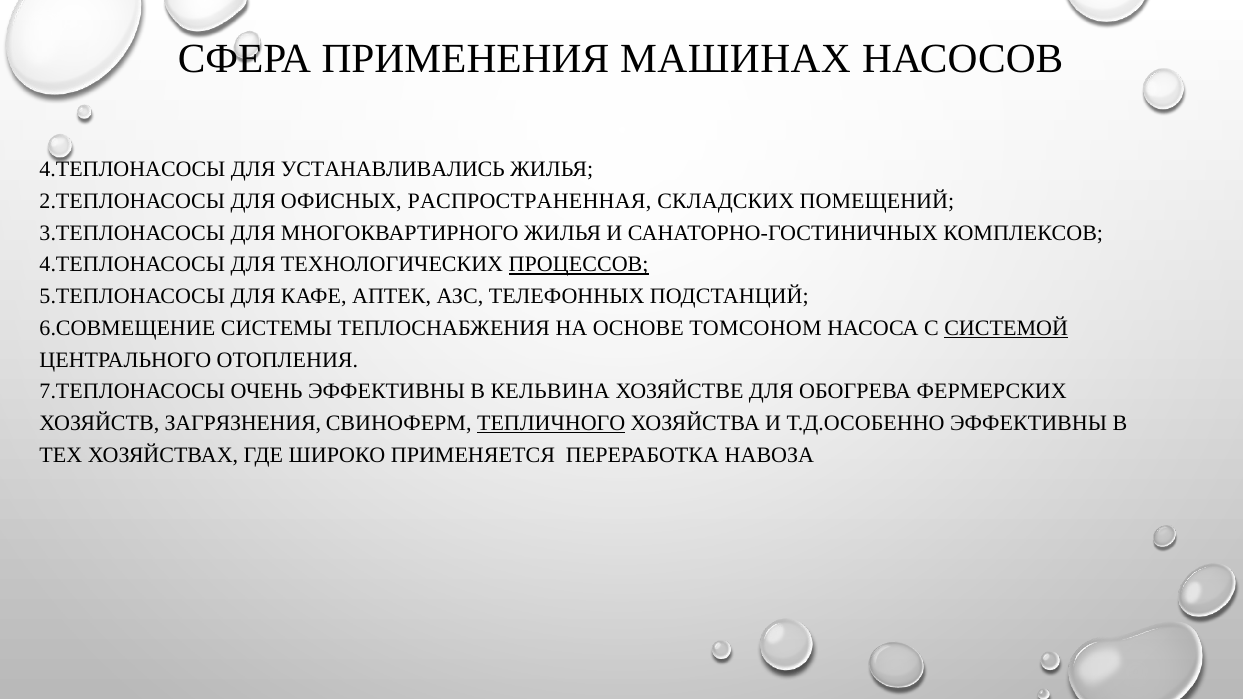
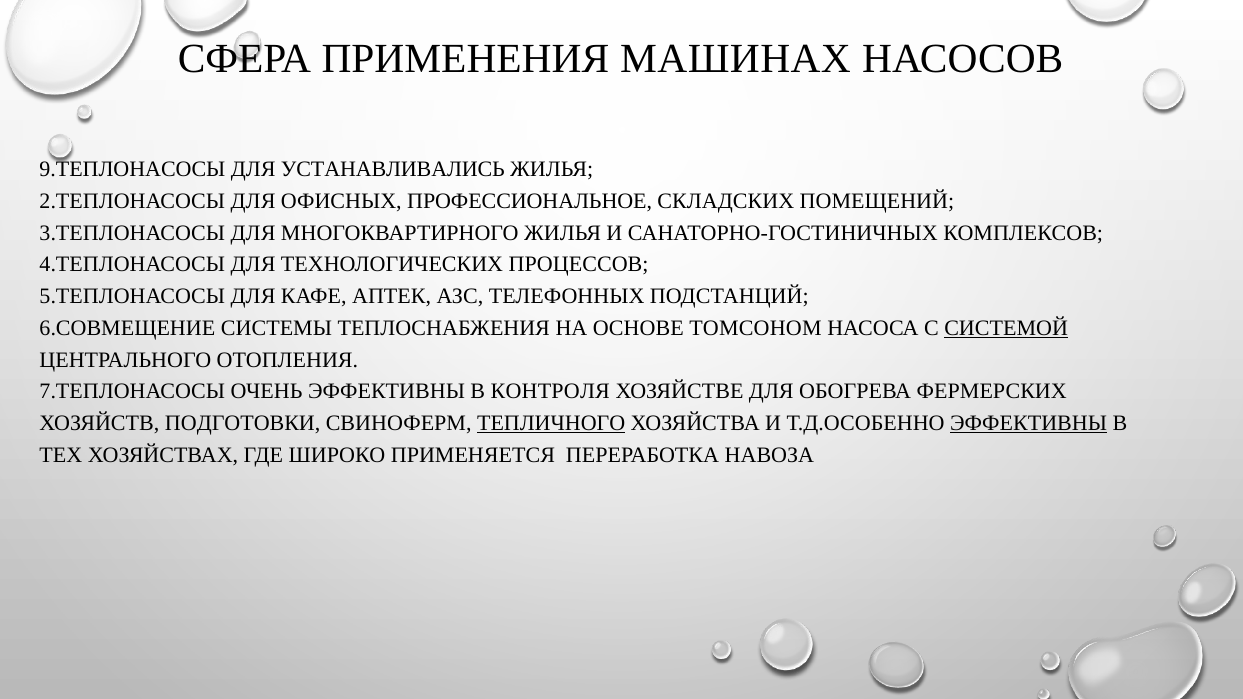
4.ТЕПЛОНАСОСЫ at (132, 169): 4.ТЕПЛОНАСОСЫ -> 9.ТЕПЛОНАСОСЫ
РАСПРОСТРАНЕННАЯ: РАСПРОСТРАНЕННАЯ -> ПРОФЕССИОНАЛЬНОЕ
ПРОЦЕССОВ underline: present -> none
КЕЛЬВИНА: КЕЛЬВИНА -> КОНТРОЛЯ
ЗАГРЯЗНЕНИЯ: ЗАГРЯЗНЕНИЯ -> ПОДГОТОВКИ
ЭФФЕКТИВНЫ at (1029, 423) underline: none -> present
